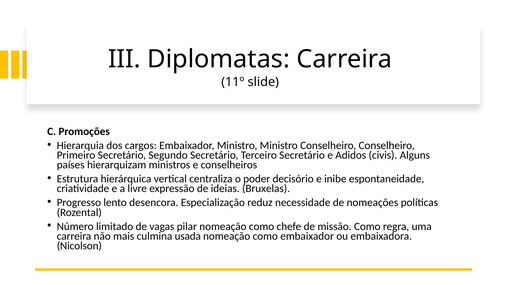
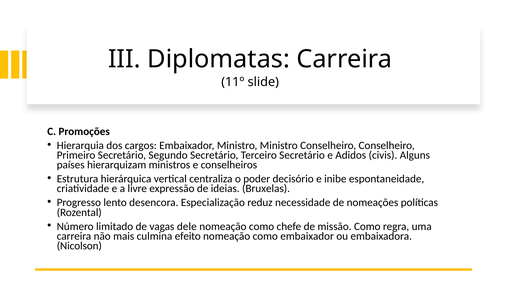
pilar: pilar -> dele
usada: usada -> efeito
